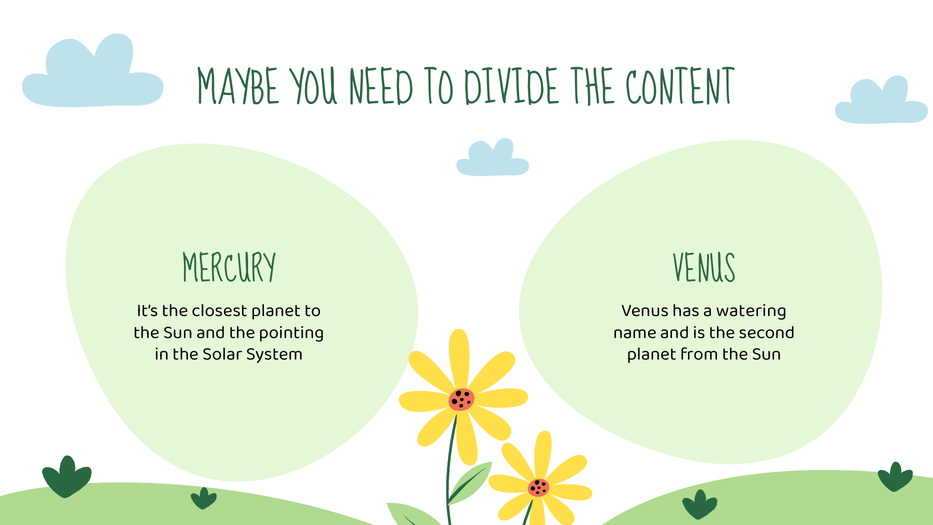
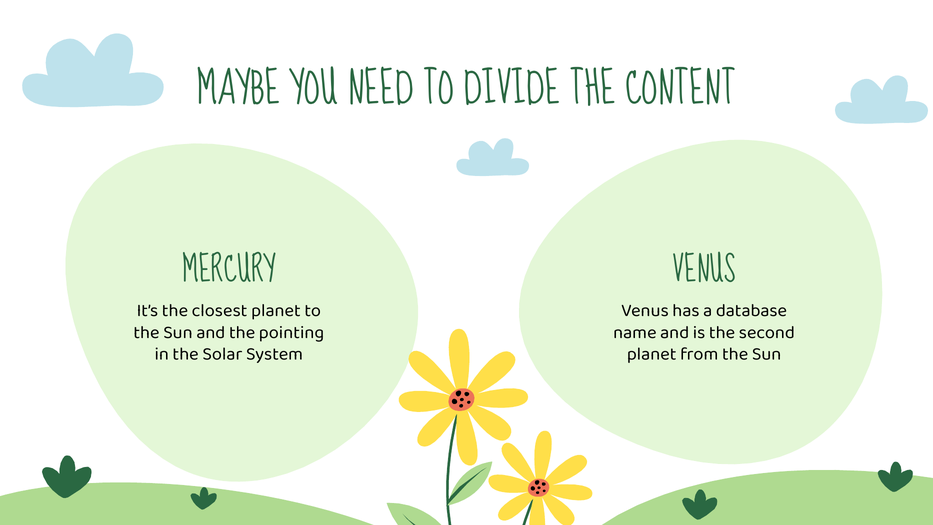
watering: watering -> database
